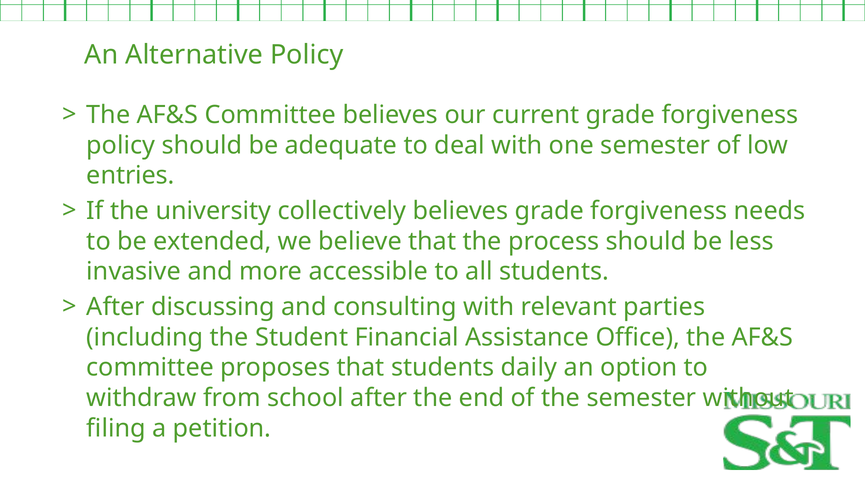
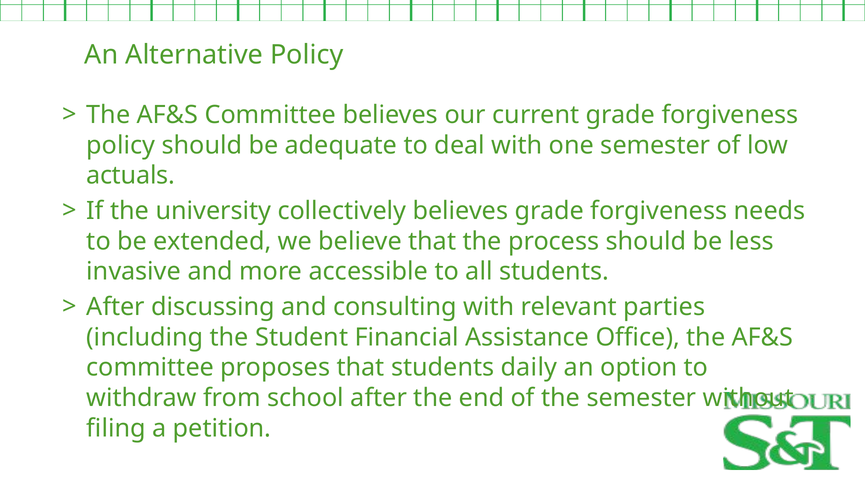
entries: entries -> actuals
